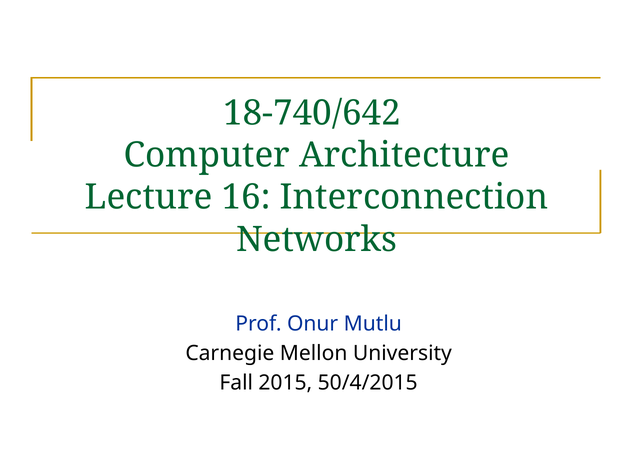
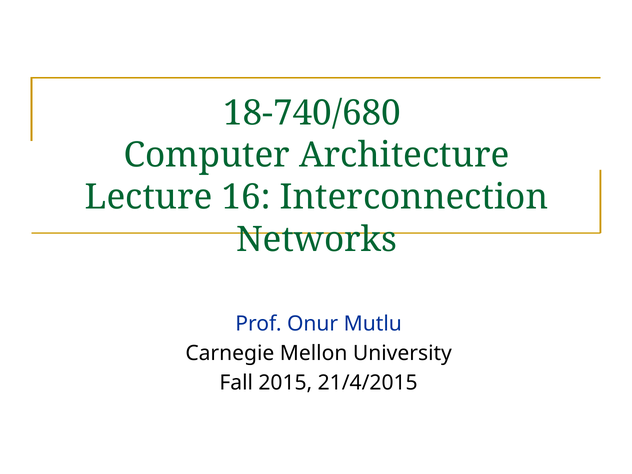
18-740/642: 18-740/642 -> 18-740/680
50/4/2015: 50/4/2015 -> 21/4/2015
